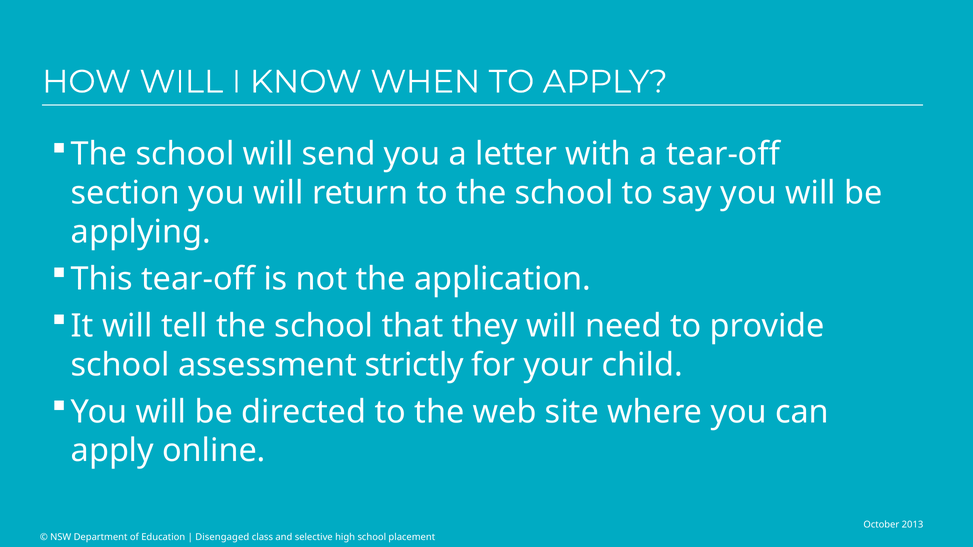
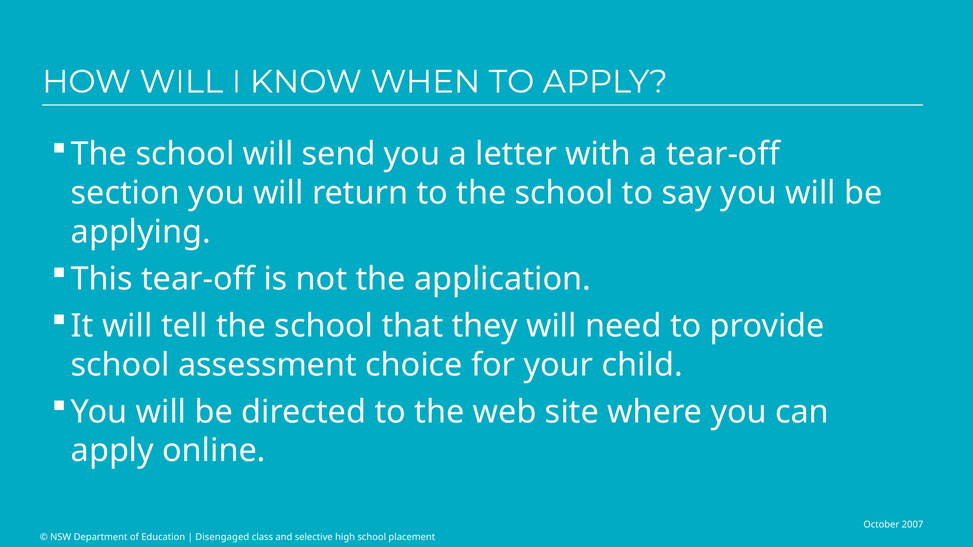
strictly: strictly -> choice
2013: 2013 -> 2007
